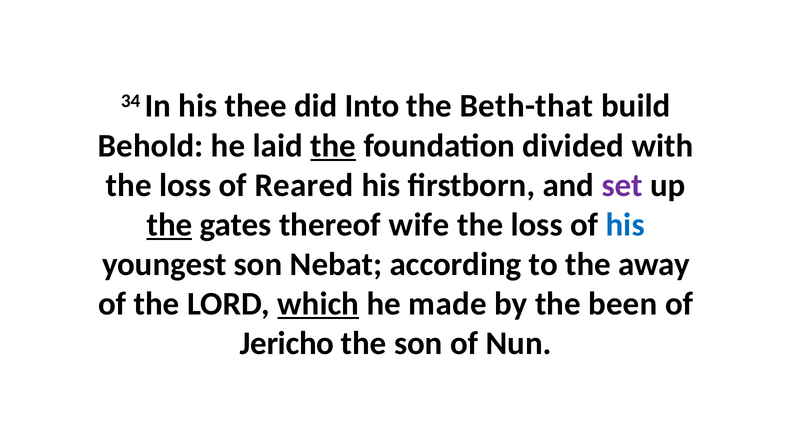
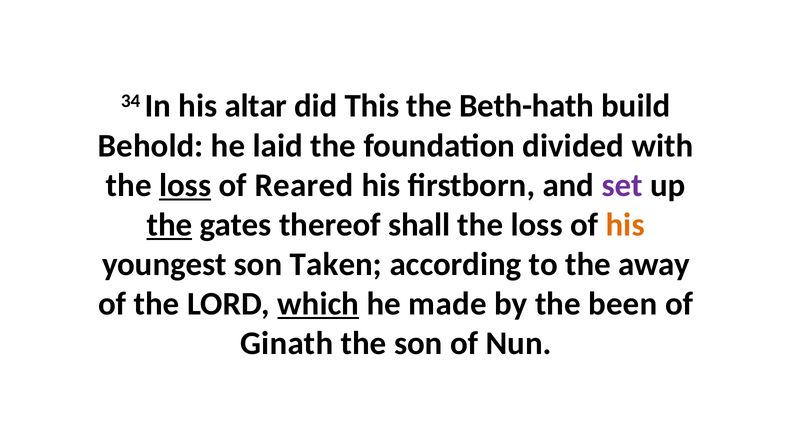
thee: thee -> altar
Into: Into -> This
Beth-that: Beth-that -> Beth-hath
the at (333, 146) underline: present -> none
loss at (185, 185) underline: none -> present
wife: wife -> shall
his at (625, 225) colour: blue -> orange
Nebat: Nebat -> Taken
Jericho: Jericho -> Ginath
